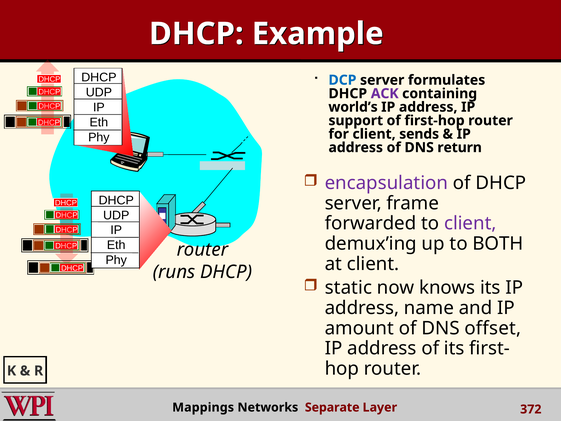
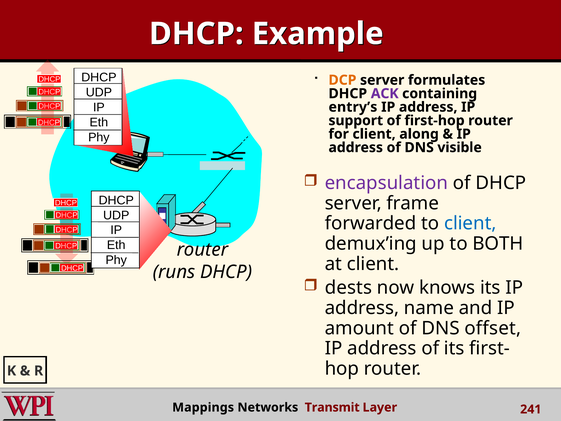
DCP colour: blue -> orange
world’s: world’s -> entry’s
sends: sends -> along
return: return -> visible
client at (470, 223) colour: purple -> blue
static: static -> dests
Separate: Separate -> Transmit
372: 372 -> 241
